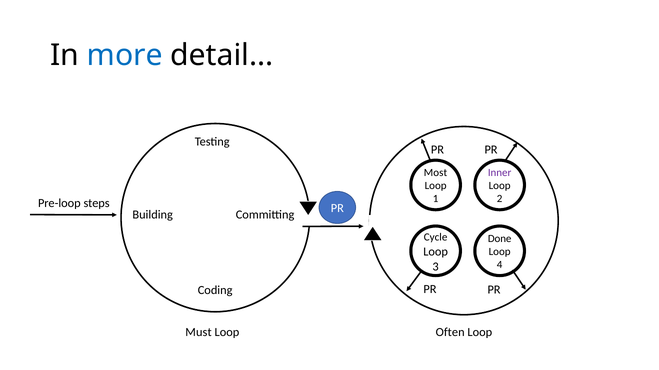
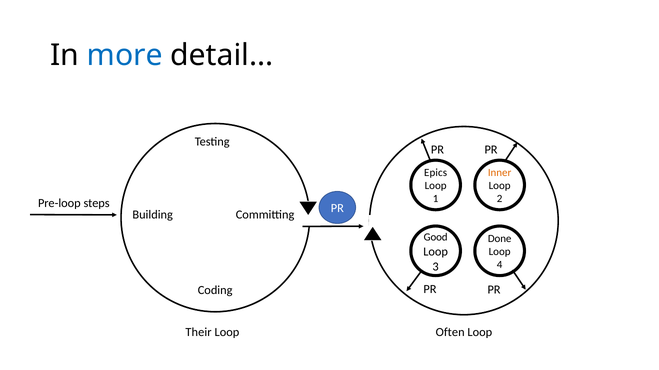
Most: Most -> Epics
Inner colour: purple -> orange
Cycle: Cycle -> Good
Must: Must -> Their
